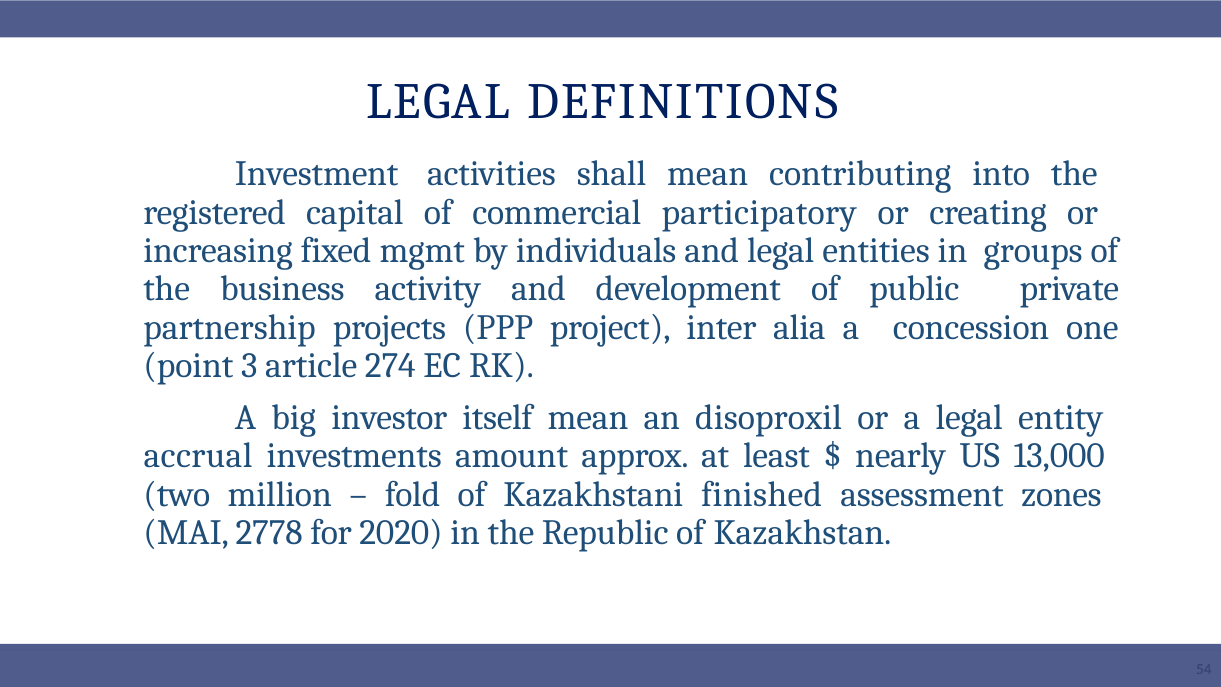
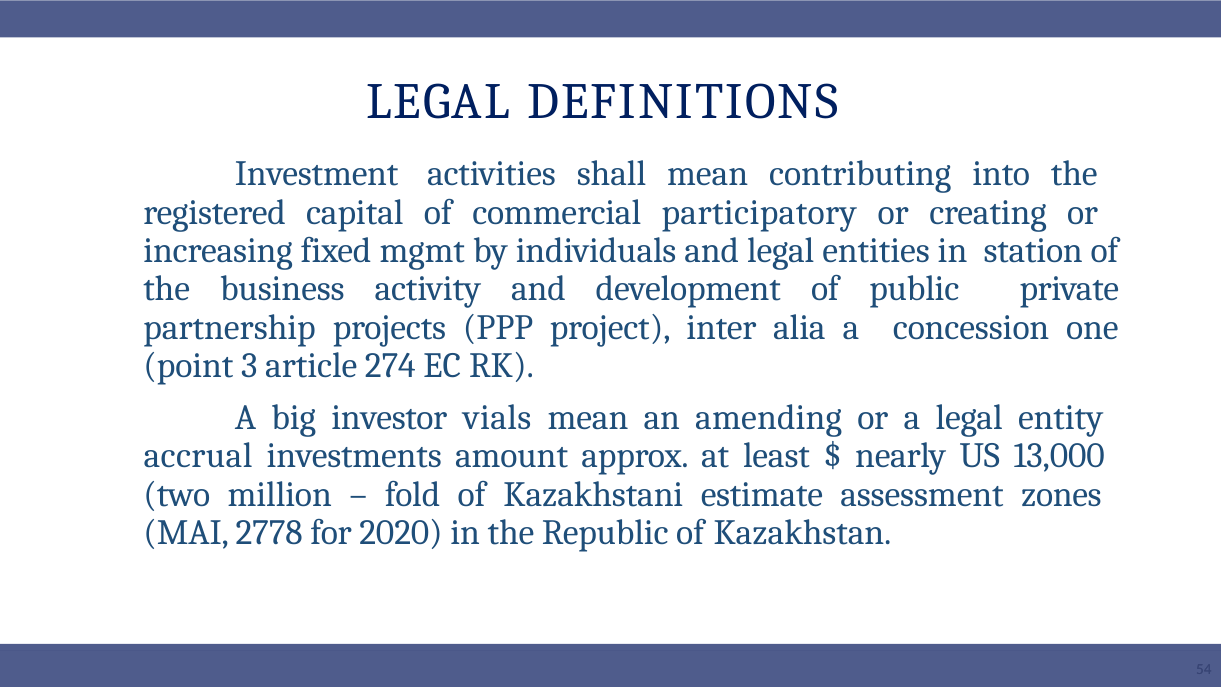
groups: groups -> station
itself: itself -> vials
disoproxil: disoproxil -> amending
finished: finished -> estimate
